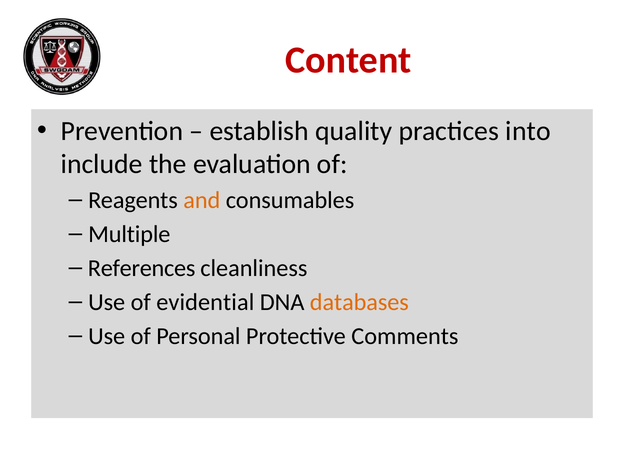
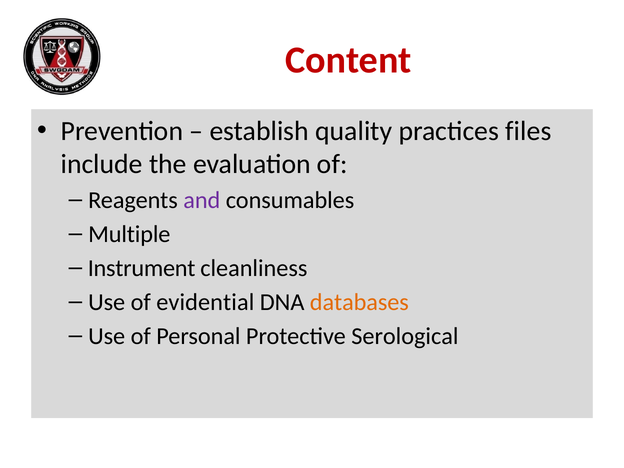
into: into -> files
and colour: orange -> purple
References: References -> Instrument
Comments: Comments -> Serological
